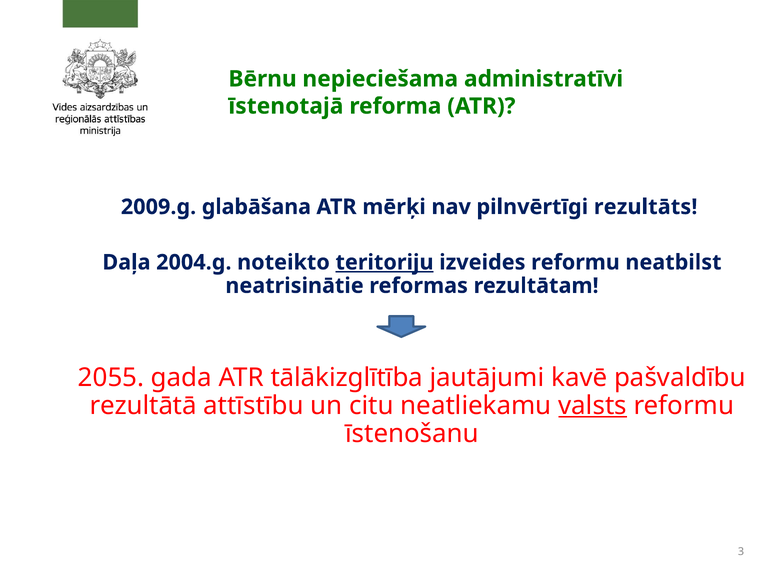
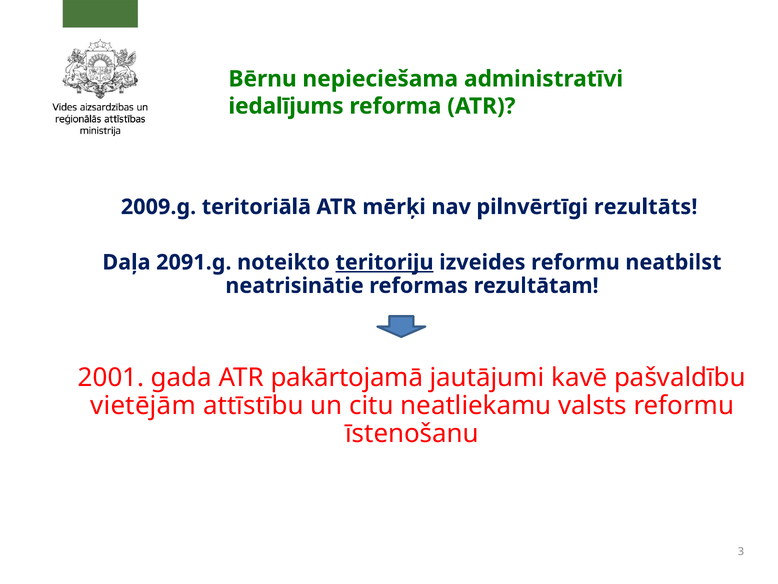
īstenotajā: īstenotajā -> iedalījums
glabāšana: glabāšana -> teritoriālā
2004.g: 2004.g -> 2091.g
2055: 2055 -> 2001
tālākizglītība: tālākizglītība -> pakārtojamā
rezultātā: rezultātā -> vietējām
valsts underline: present -> none
